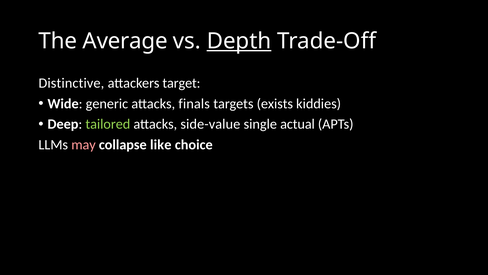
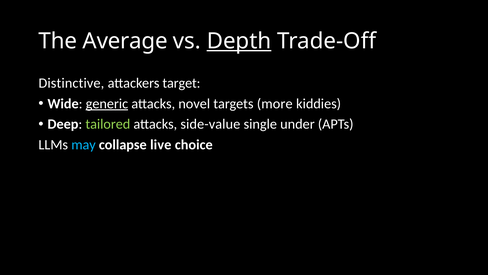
generic underline: none -> present
finals: finals -> novel
exists: exists -> more
actual: actual -> under
may colour: pink -> light blue
like: like -> live
